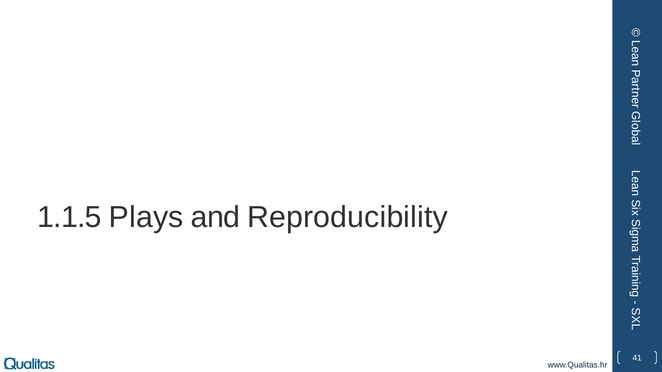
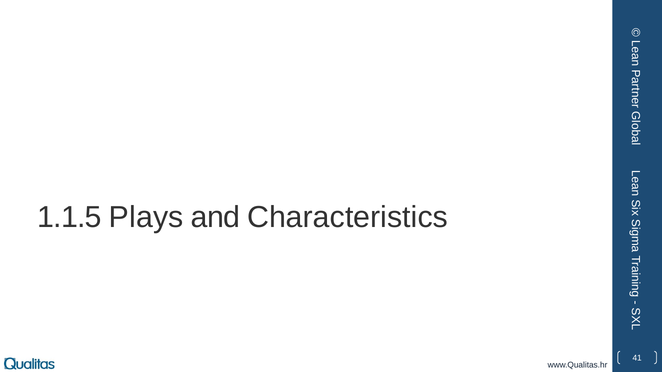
Reproducibility: Reproducibility -> Characteristics
